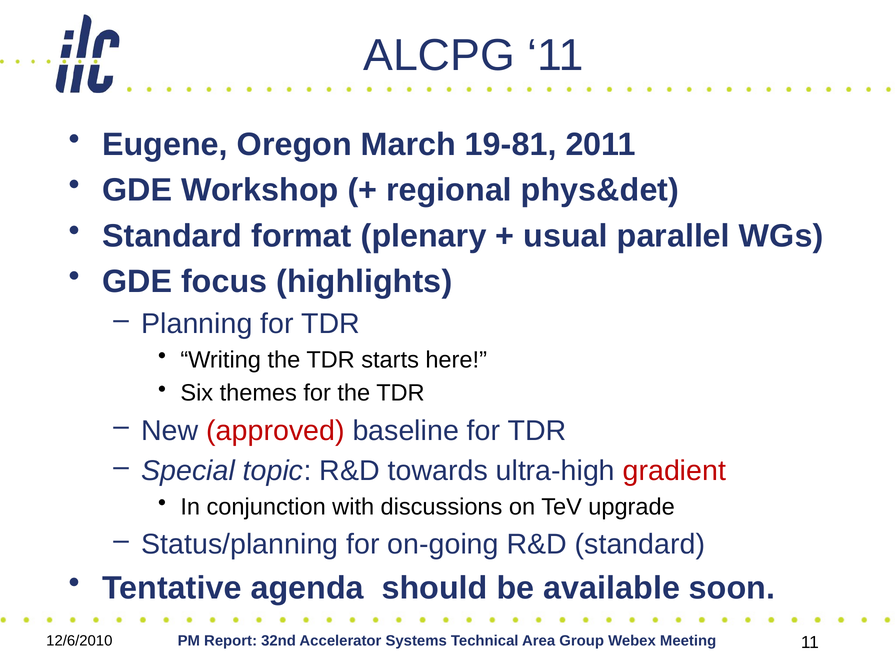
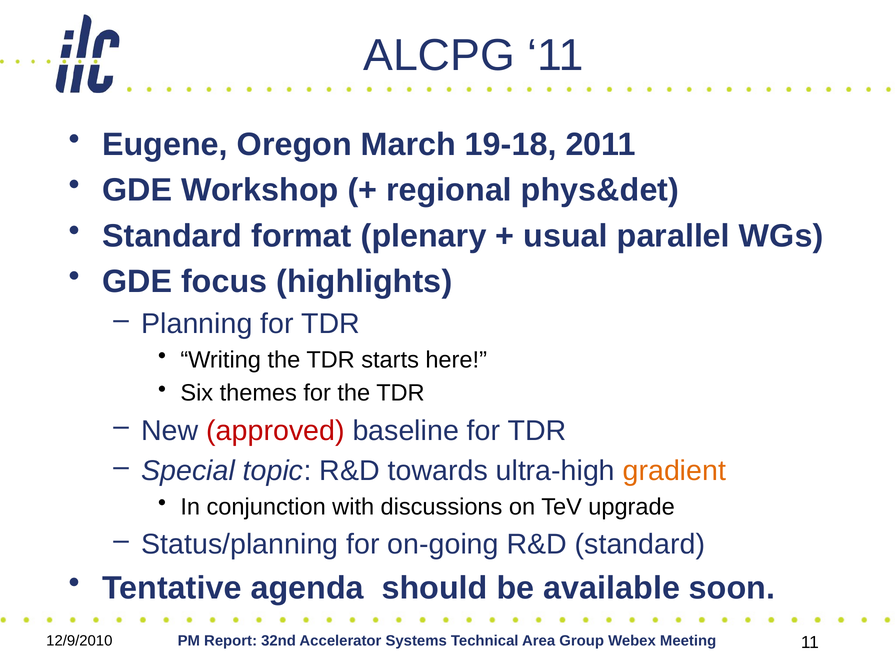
19-81: 19-81 -> 19-18
gradient colour: red -> orange
12/6/2010: 12/6/2010 -> 12/9/2010
